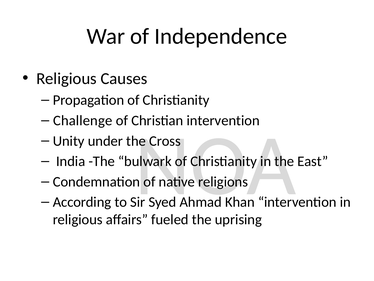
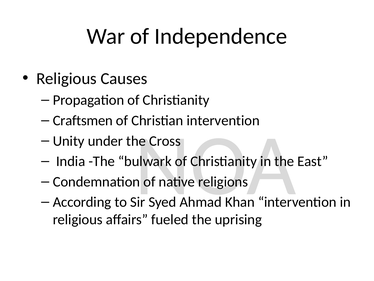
Challenge: Challenge -> Craftsmen
